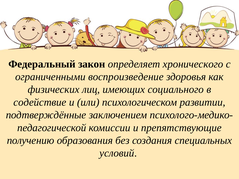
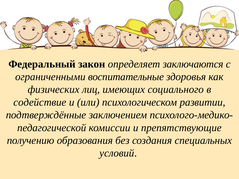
хронического: хронического -> заключаются
воспроизведение: воспроизведение -> воспитательные
